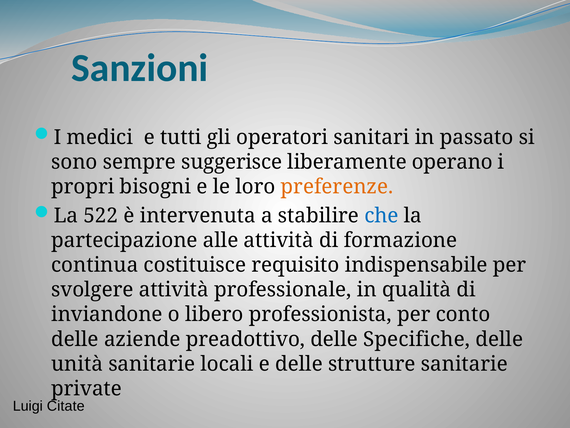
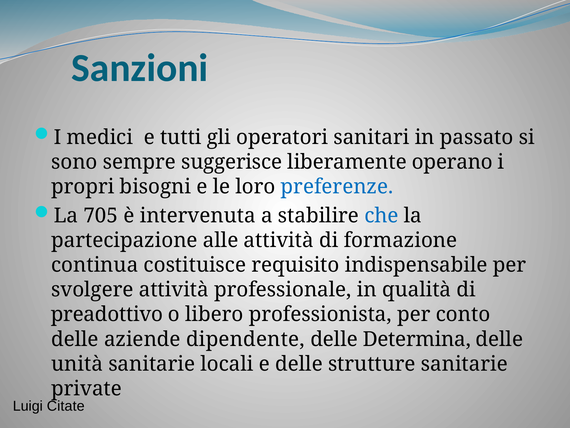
preferenze colour: orange -> blue
522: 522 -> 705
inviandone: inviandone -> preadottivo
preadottivo: preadottivo -> dipendente
Specifiche: Specifiche -> Determina
